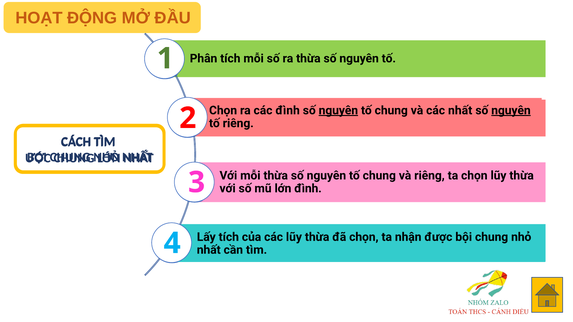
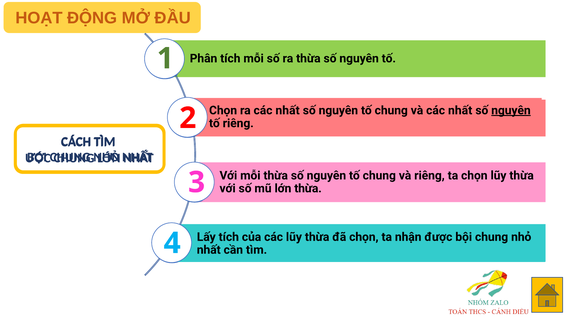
ra các đình: đình -> nhất
nguyên at (338, 110) underline: present -> none
lớn đình: đình -> thừa
